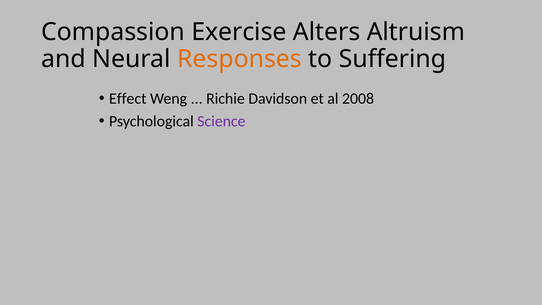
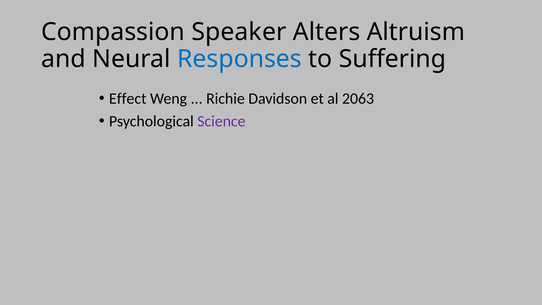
Exercise: Exercise -> Speaker
Responses colour: orange -> blue
2008: 2008 -> 2063
